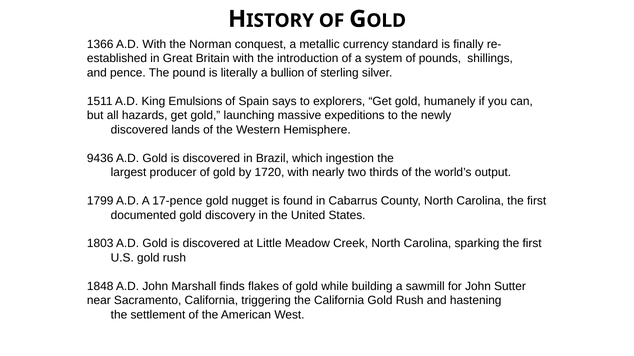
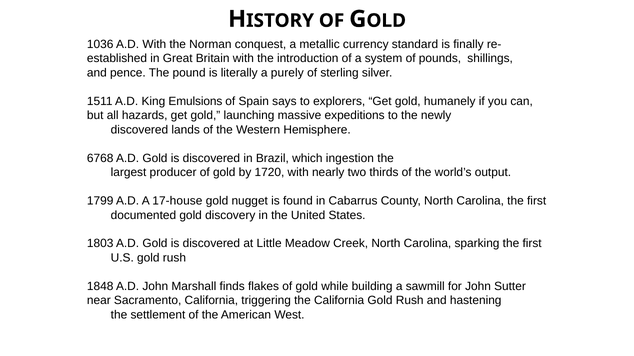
1366: 1366 -> 1036
bullion: bullion -> purely
9436: 9436 -> 6768
17-pence: 17-pence -> 17-house
